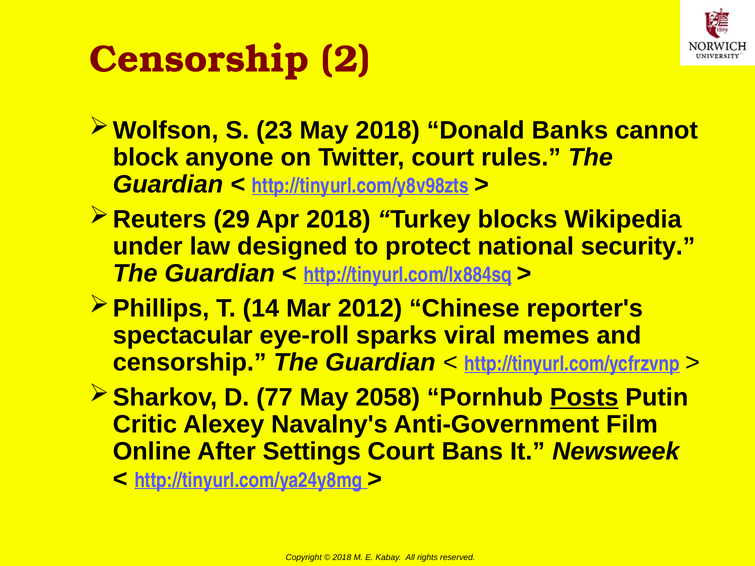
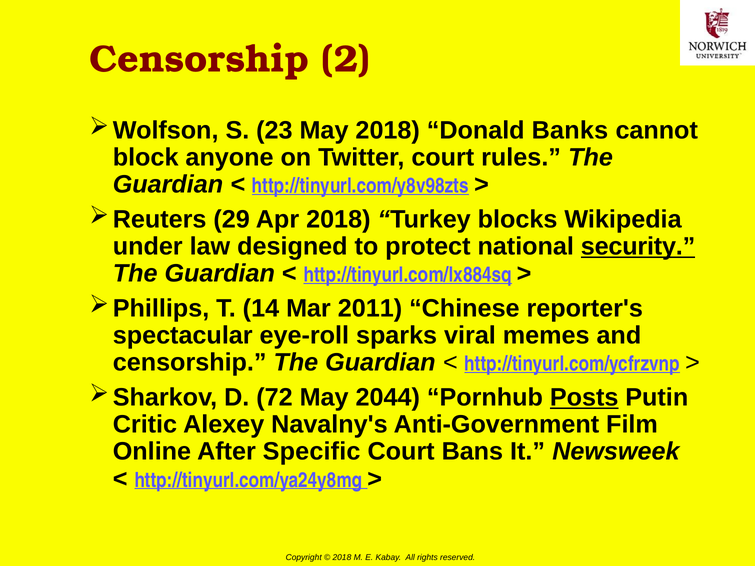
security underline: none -> present
2012: 2012 -> 2011
77: 77 -> 72
2058: 2058 -> 2044
Settings: Settings -> Specific
